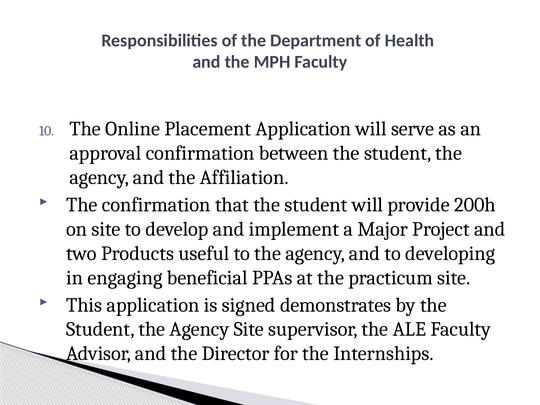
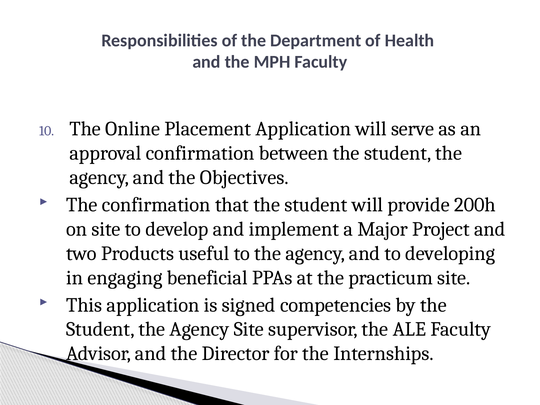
Affiliation: Affiliation -> Objectives
demonstrates: demonstrates -> competencies
